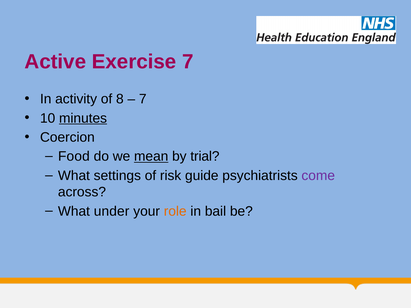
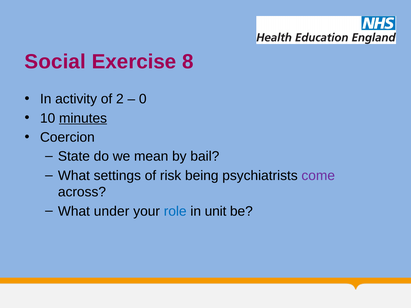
Active: Active -> Social
Exercise 7: 7 -> 8
8: 8 -> 2
7 at (143, 99): 7 -> 0
Food: Food -> State
mean underline: present -> none
trial: trial -> bail
guide: guide -> being
role colour: orange -> blue
bail: bail -> unit
